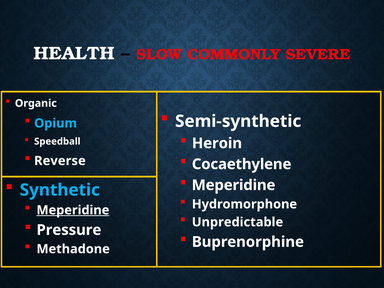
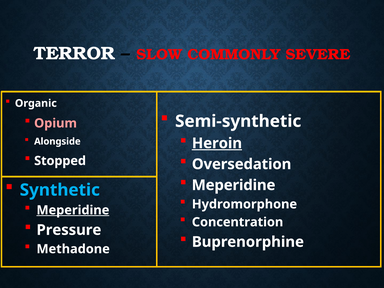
HEALTH: HEALTH -> TERROR
Opium colour: light blue -> pink
Heroin underline: none -> present
Speedball: Speedball -> Alongside
Reverse: Reverse -> Stopped
Cocaethylene: Cocaethylene -> Oversedation
Unpredictable: Unpredictable -> Concentration
